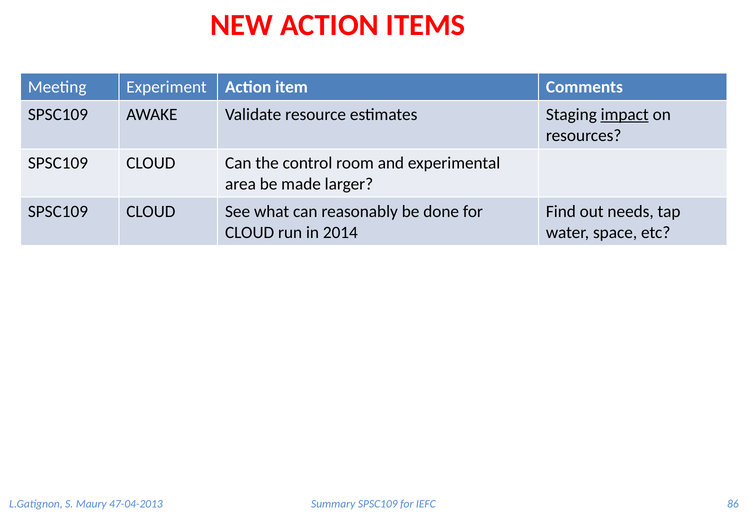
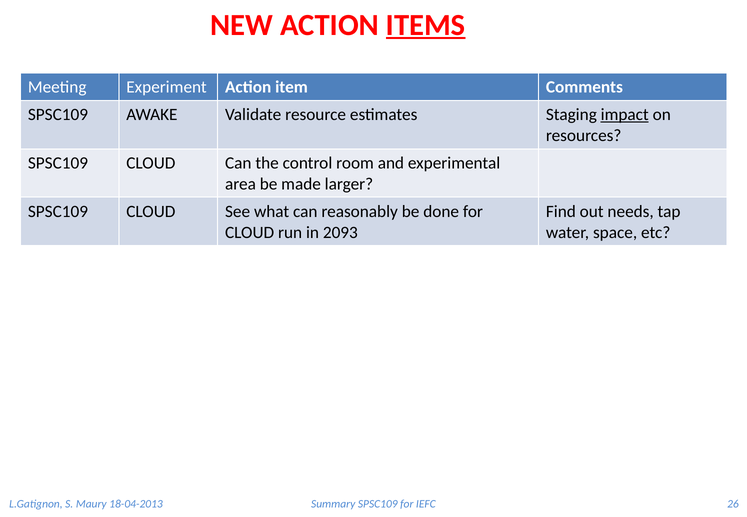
ITEMS underline: none -> present
2014: 2014 -> 2093
86: 86 -> 26
47-04-2013: 47-04-2013 -> 18-04-2013
